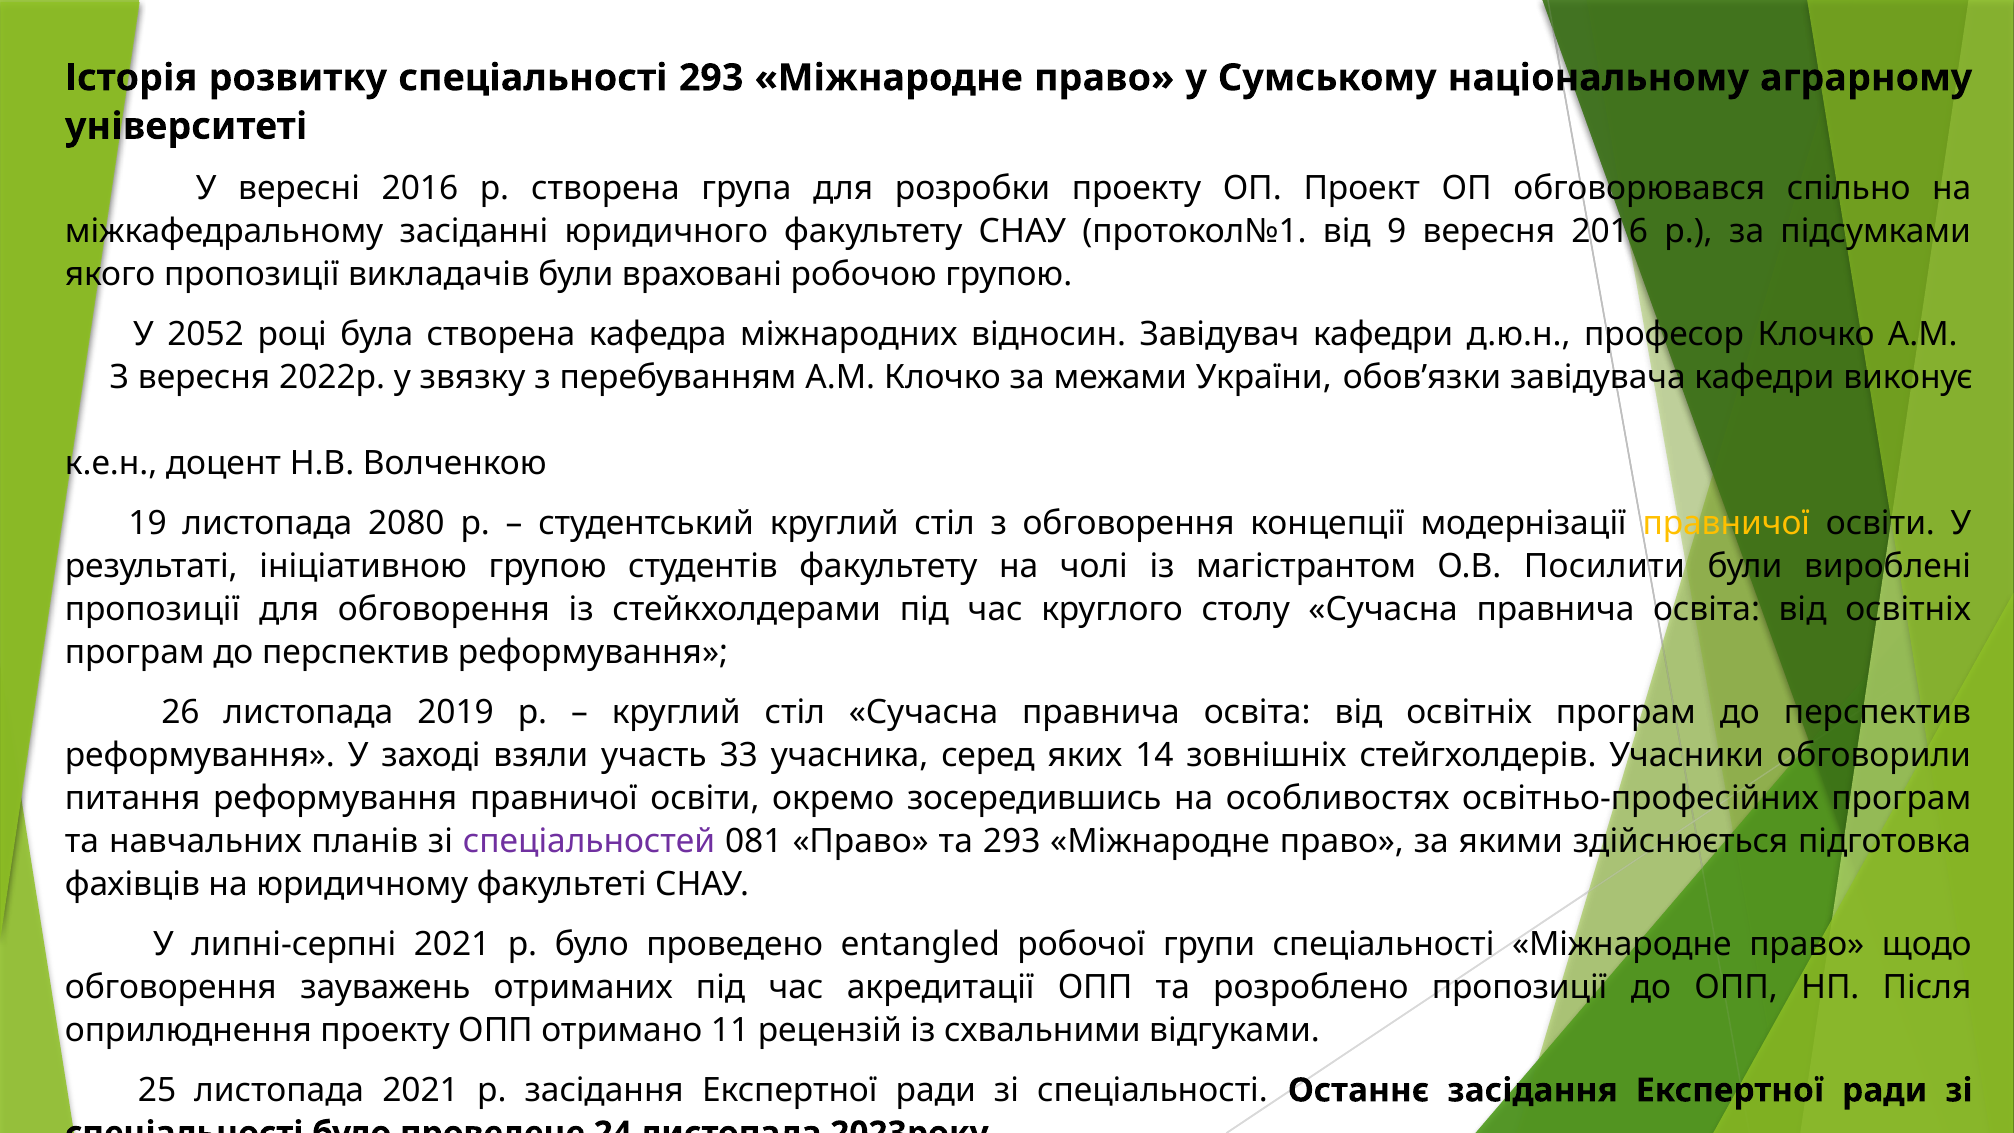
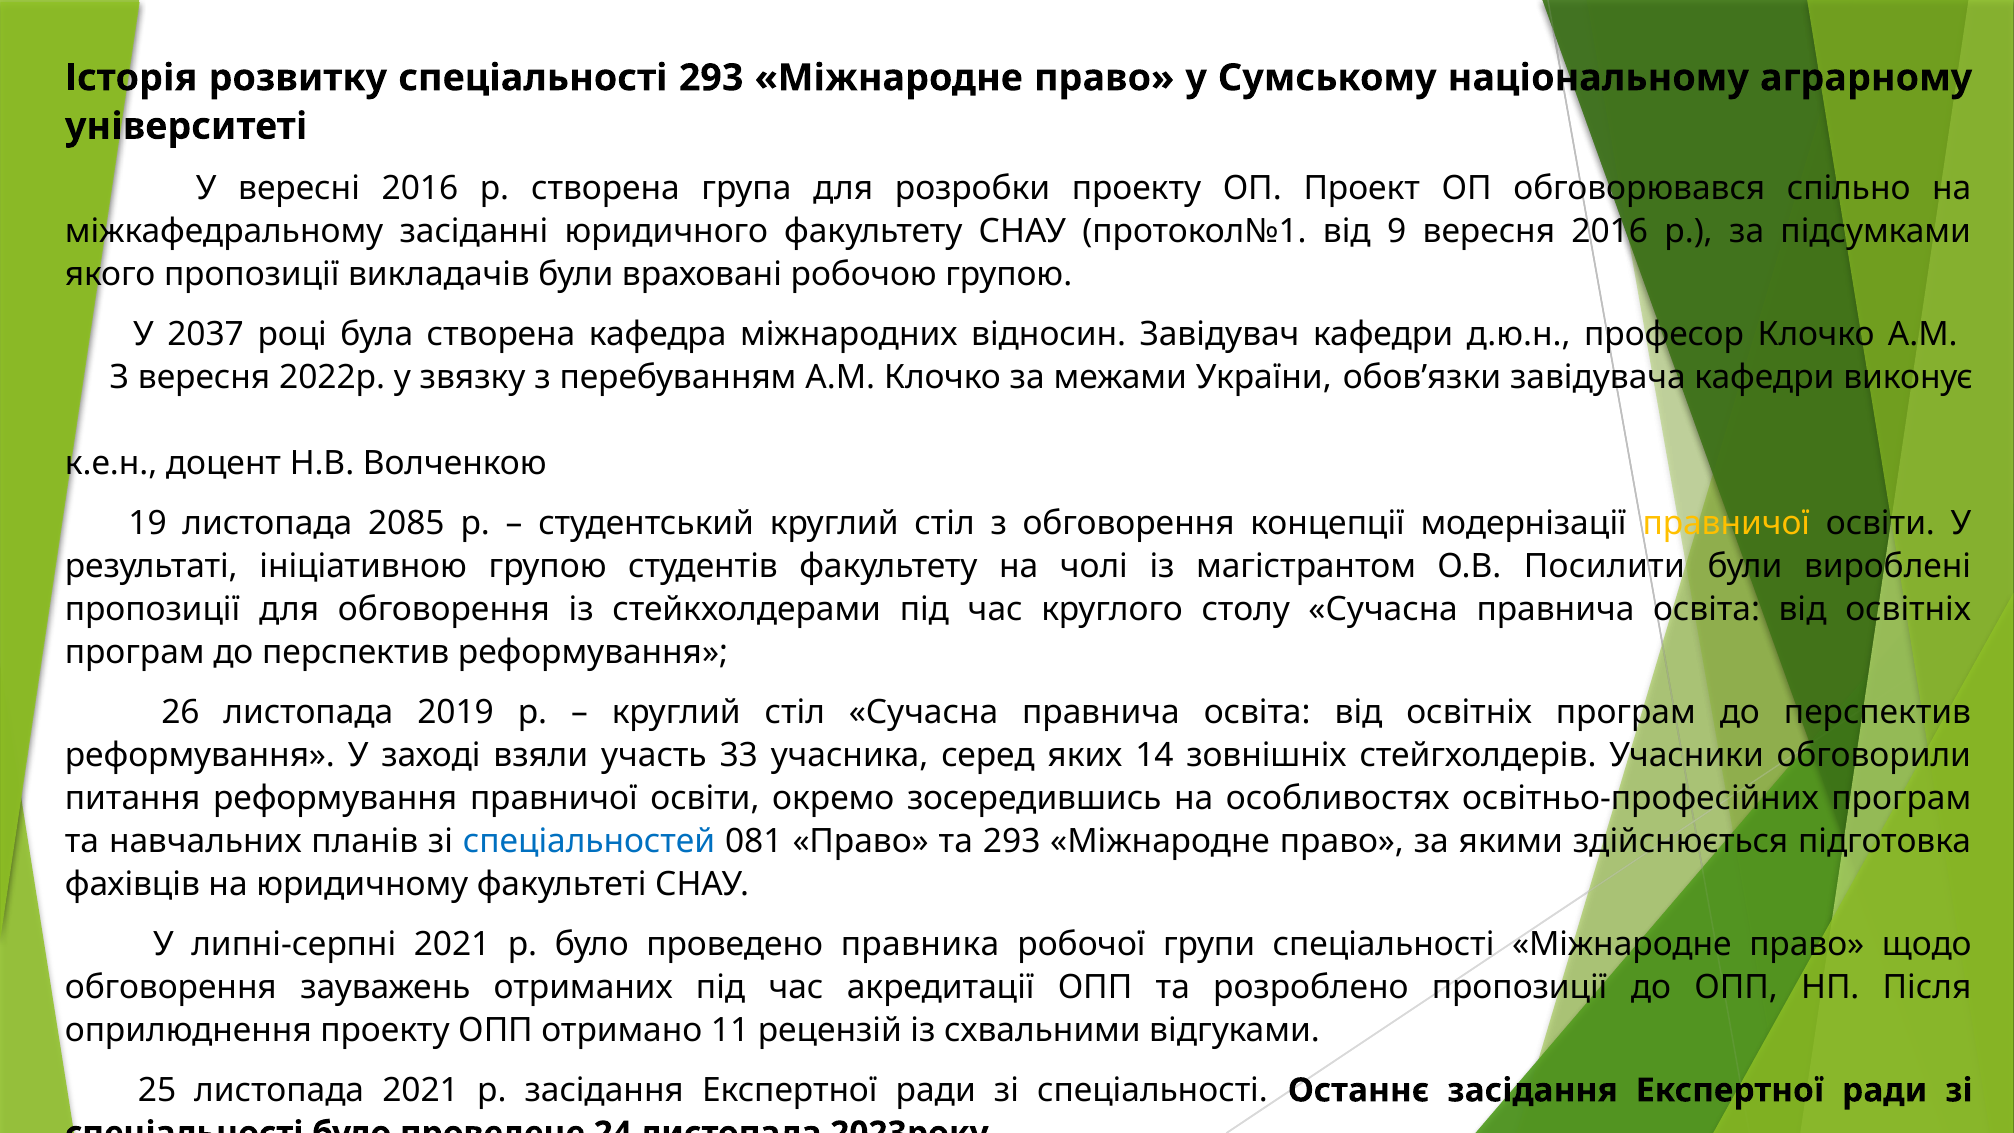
2052: 2052 -> 2037
2080: 2080 -> 2085
спеціальностей colour: purple -> blue
entangled: entangled -> правника
